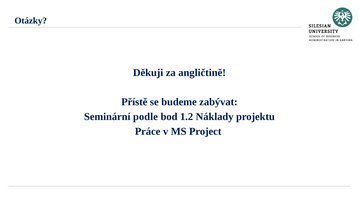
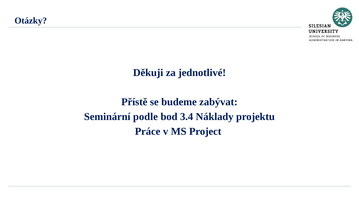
angličtině: angličtině -> jednotlivé
1.2: 1.2 -> 3.4
